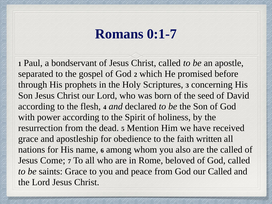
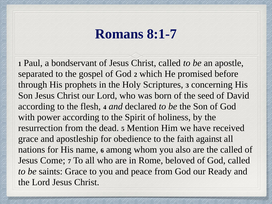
0:1-7: 0:1-7 -> 8:1-7
written: written -> against
our Called: Called -> Ready
